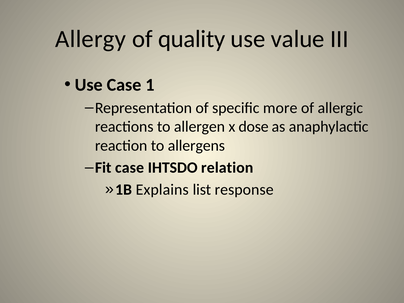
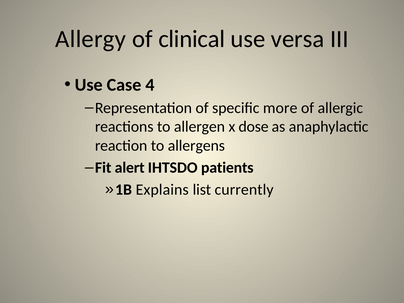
quality: quality -> clinical
value: value -> versa
1: 1 -> 4
Fit case: case -> alert
relation: relation -> patients
response: response -> currently
